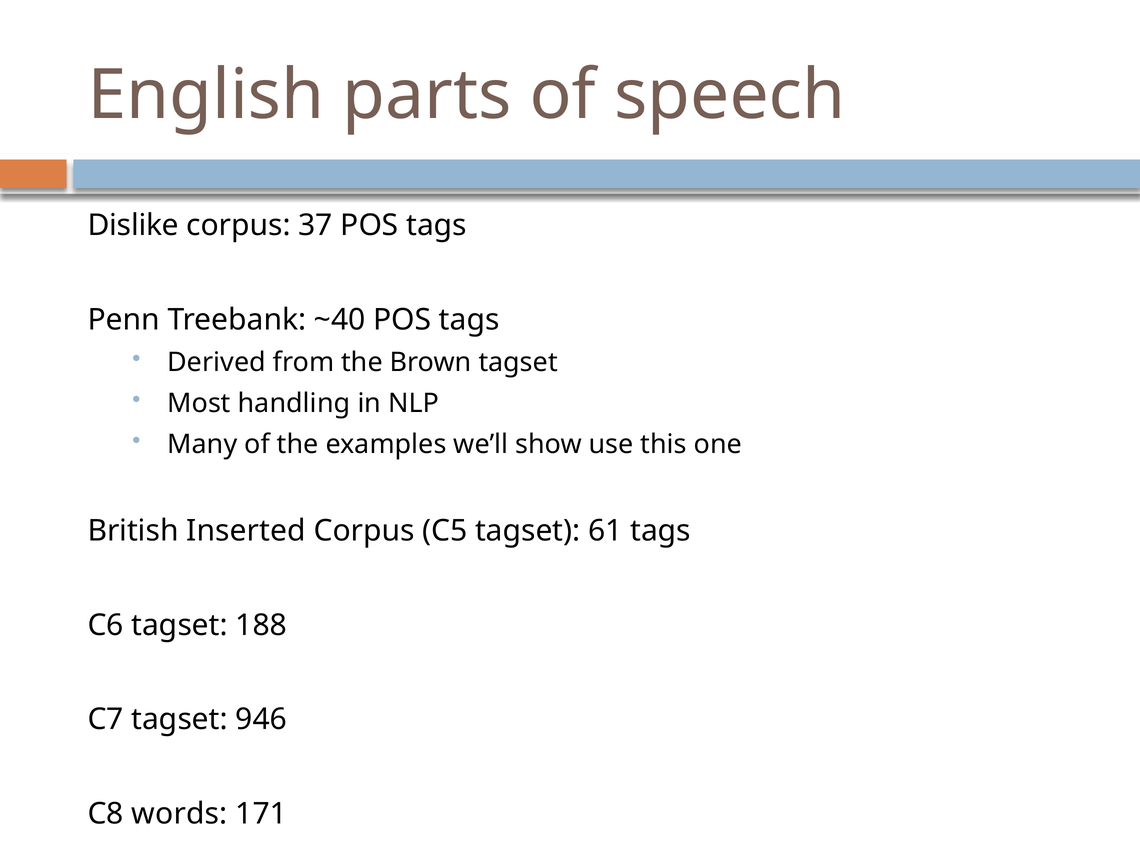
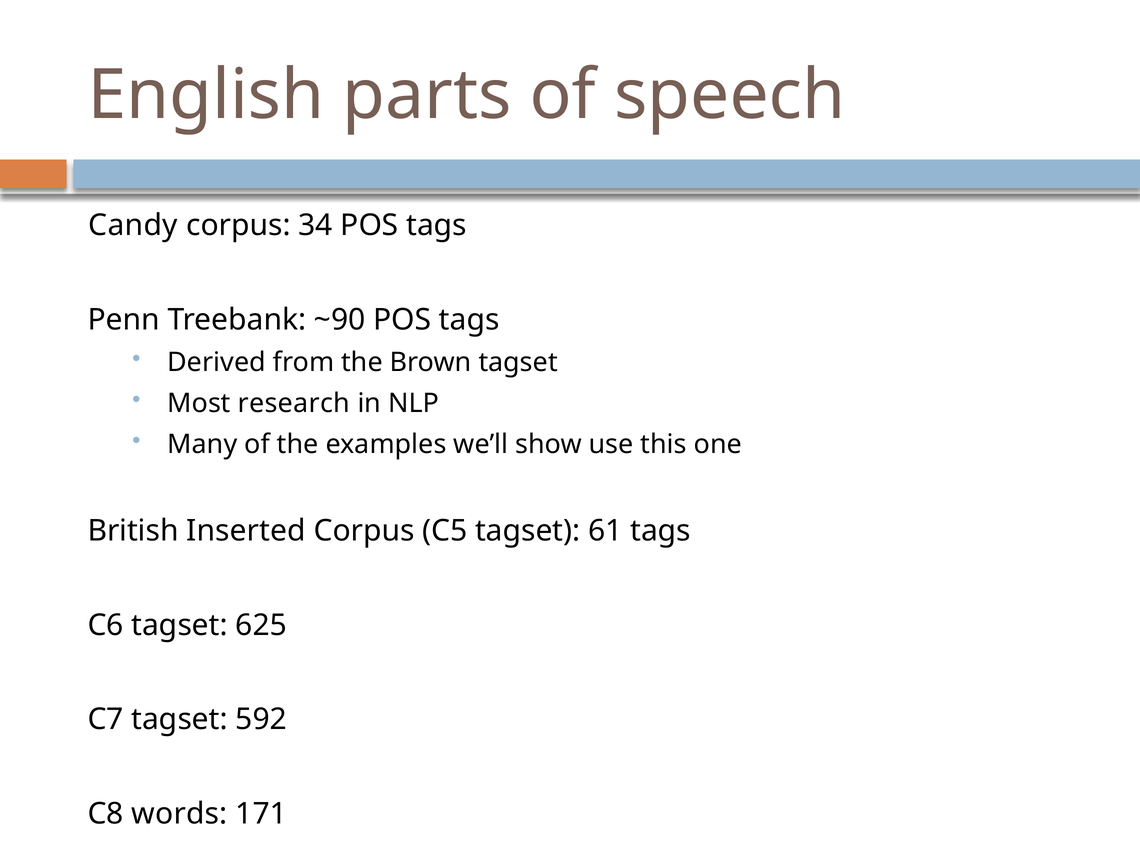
Dislike: Dislike -> Candy
37: 37 -> 34
~40: ~40 -> ~90
handling: handling -> research
188: 188 -> 625
946: 946 -> 592
